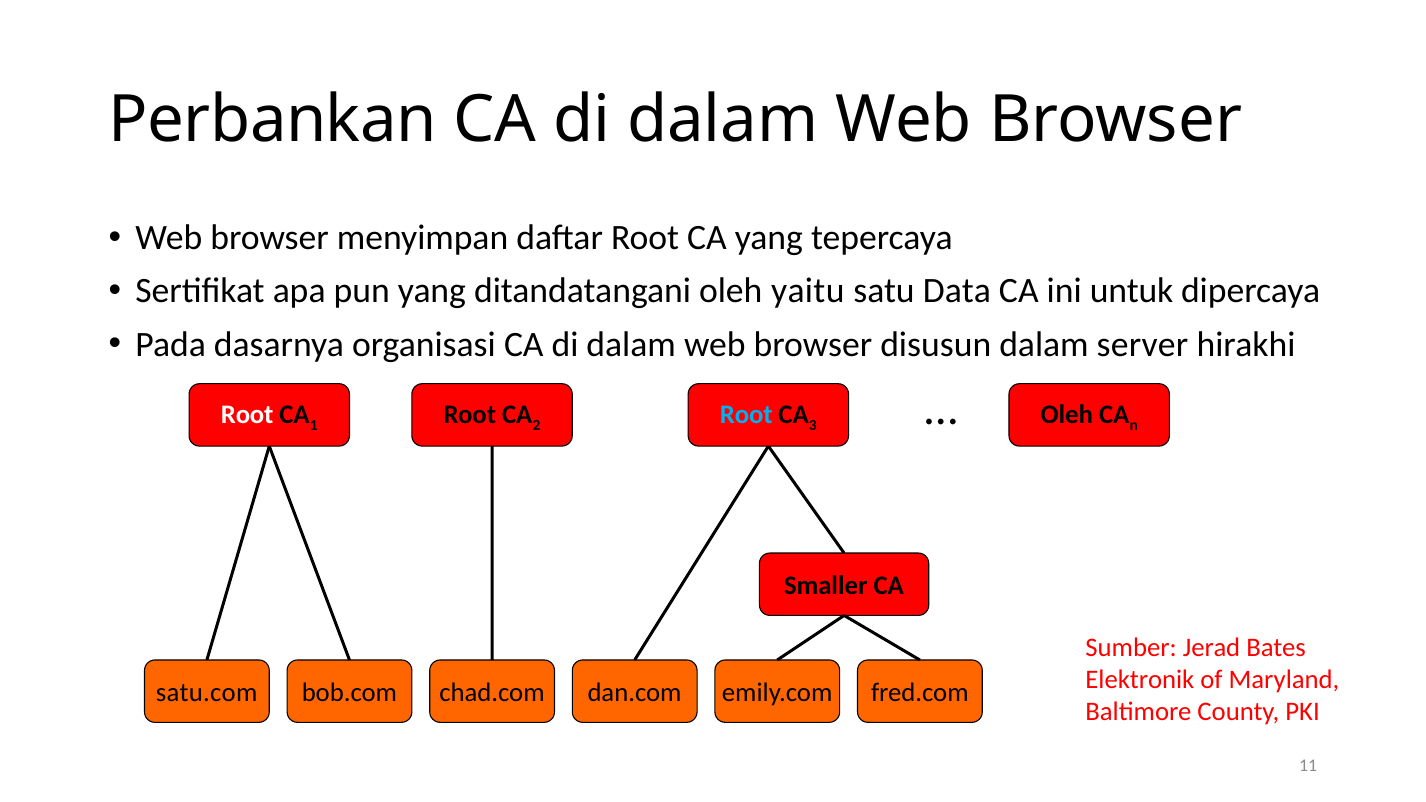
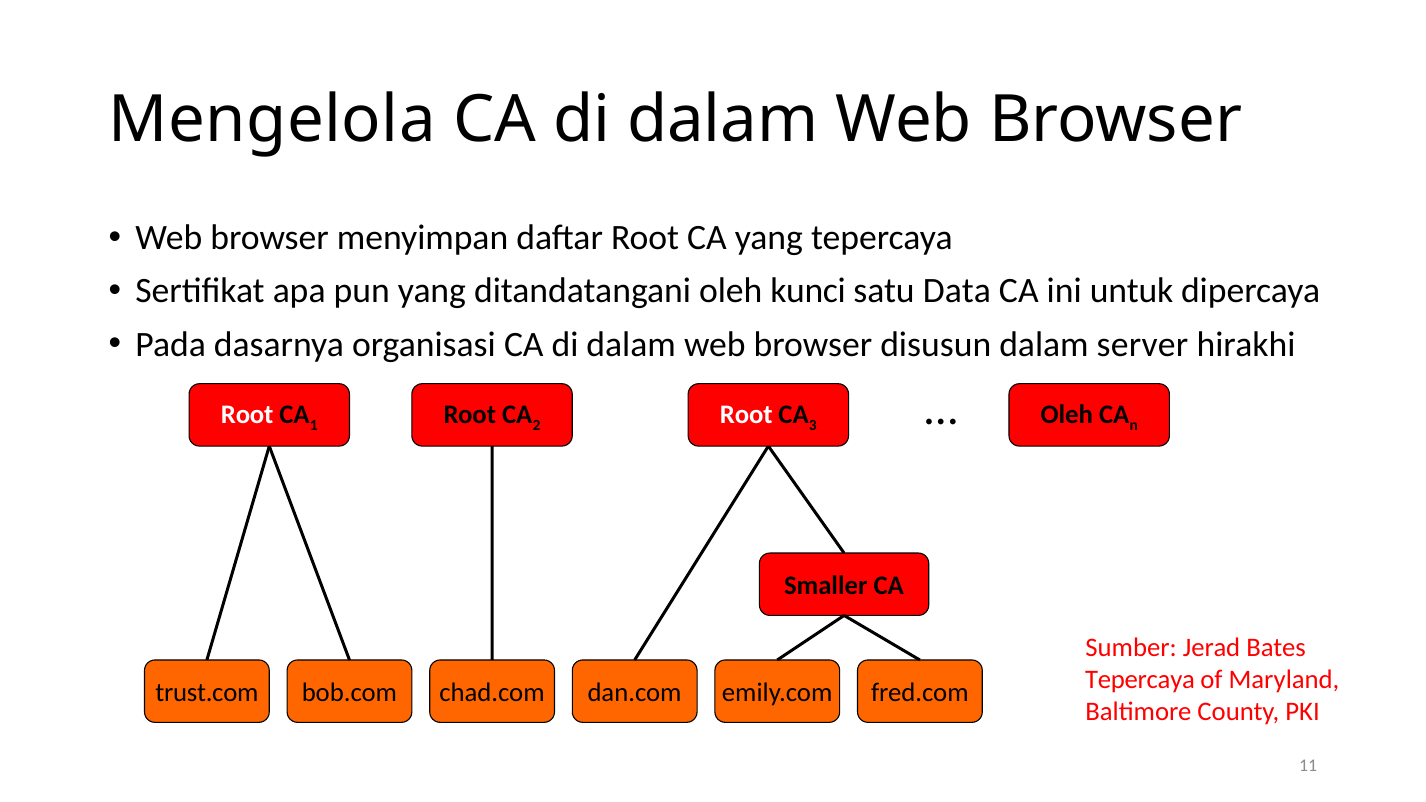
Perbankan: Perbankan -> Mengelola
yaitu: yaitu -> kunci
Root at (746, 415) colour: light blue -> white
Elektronik at (1140, 680): Elektronik -> Tepercaya
satu.com: satu.com -> trust.com
